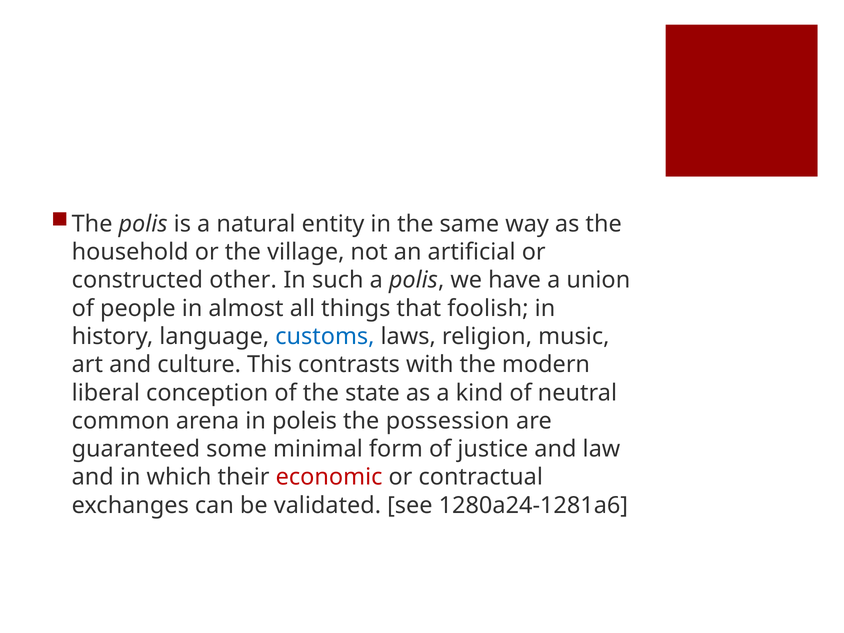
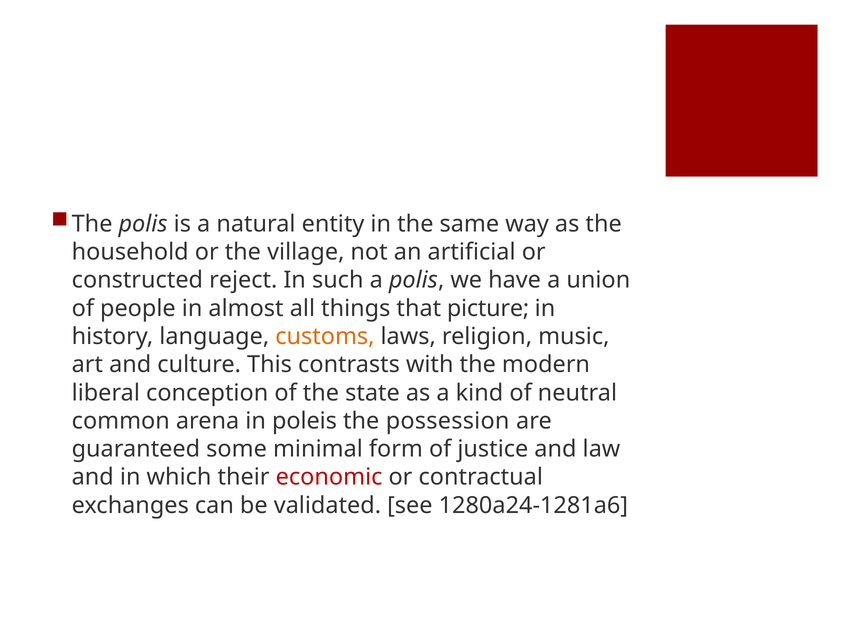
other: other -> reject
foolish: foolish -> picture
customs colour: blue -> orange
